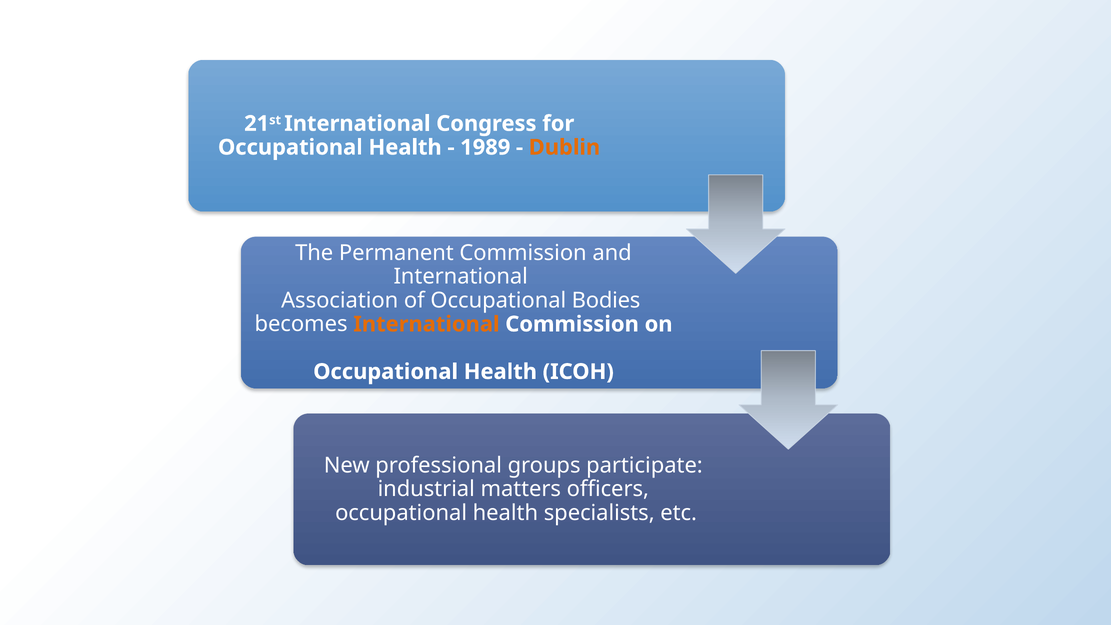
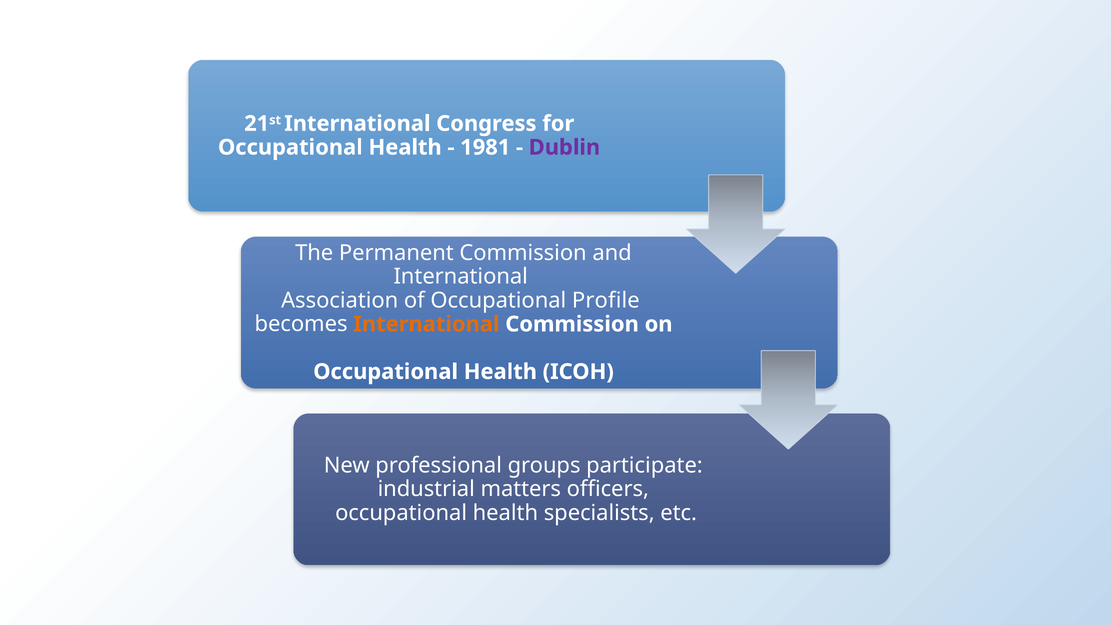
1989: 1989 -> 1981
Dublin colour: orange -> purple
Bodies: Bodies -> Profile
